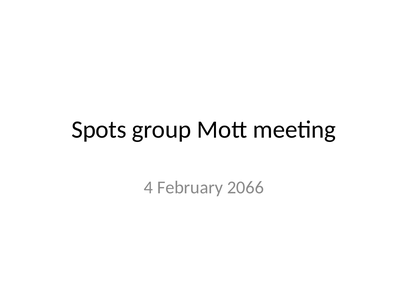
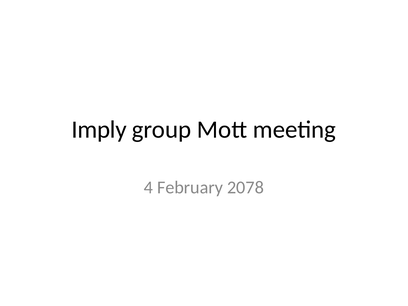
Spots: Spots -> Imply
2066: 2066 -> 2078
